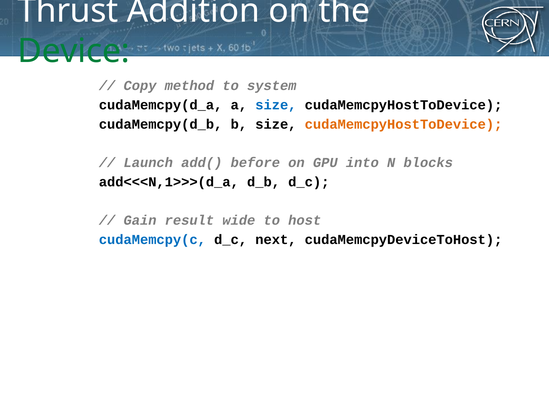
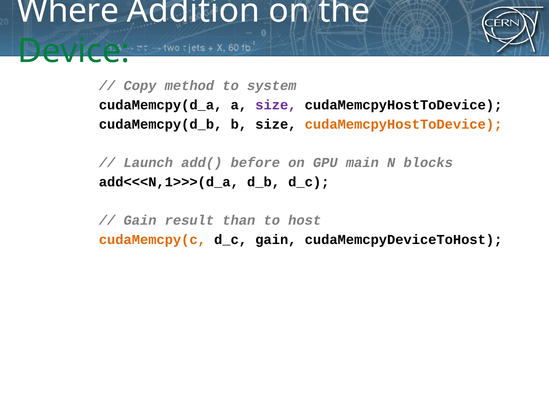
Thrust: Thrust -> Where
size at (276, 105) colour: blue -> purple
into: into -> main
wide: wide -> than
cudaMemcpy(c colour: blue -> orange
d_c next: next -> gain
